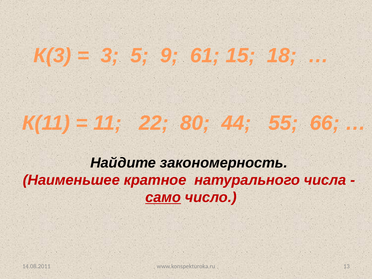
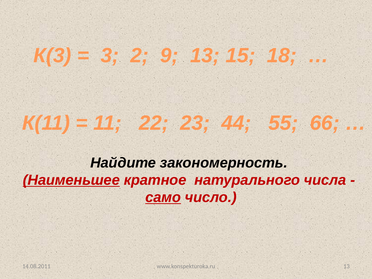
5: 5 -> 2
9 61: 61 -> 13
80: 80 -> 23
Наименьшее underline: none -> present
